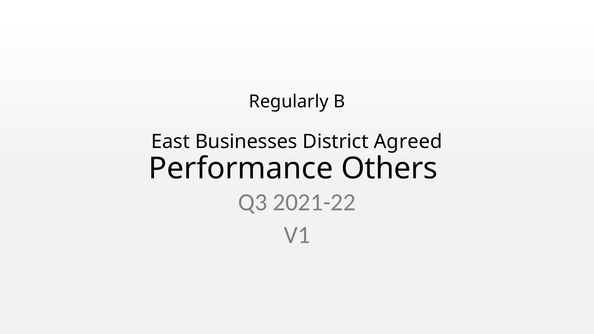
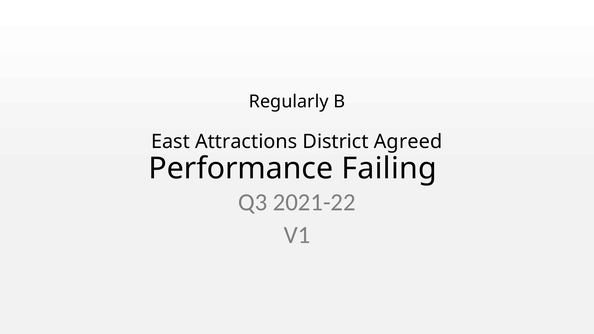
Businesses: Businesses -> Attractions
Others: Others -> Failing
